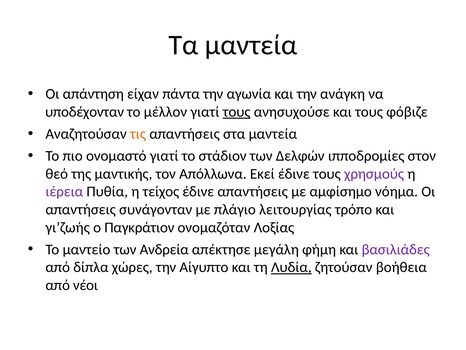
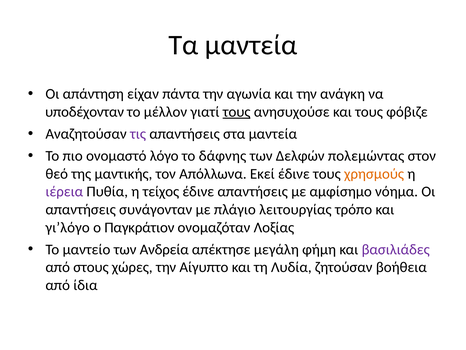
τις colour: orange -> purple
ονομαστό γιατί: γιατί -> λόγο
στάδιον: στάδιον -> δάφνης
ιπποδρομίες: ιπποδρομίες -> πολεμώντας
χρησμούς colour: purple -> orange
γι’ζωής: γι’ζωής -> γι’λόγο
δίπλα: δίπλα -> στους
Λυδία underline: present -> none
νέοι: νέοι -> ίδια
